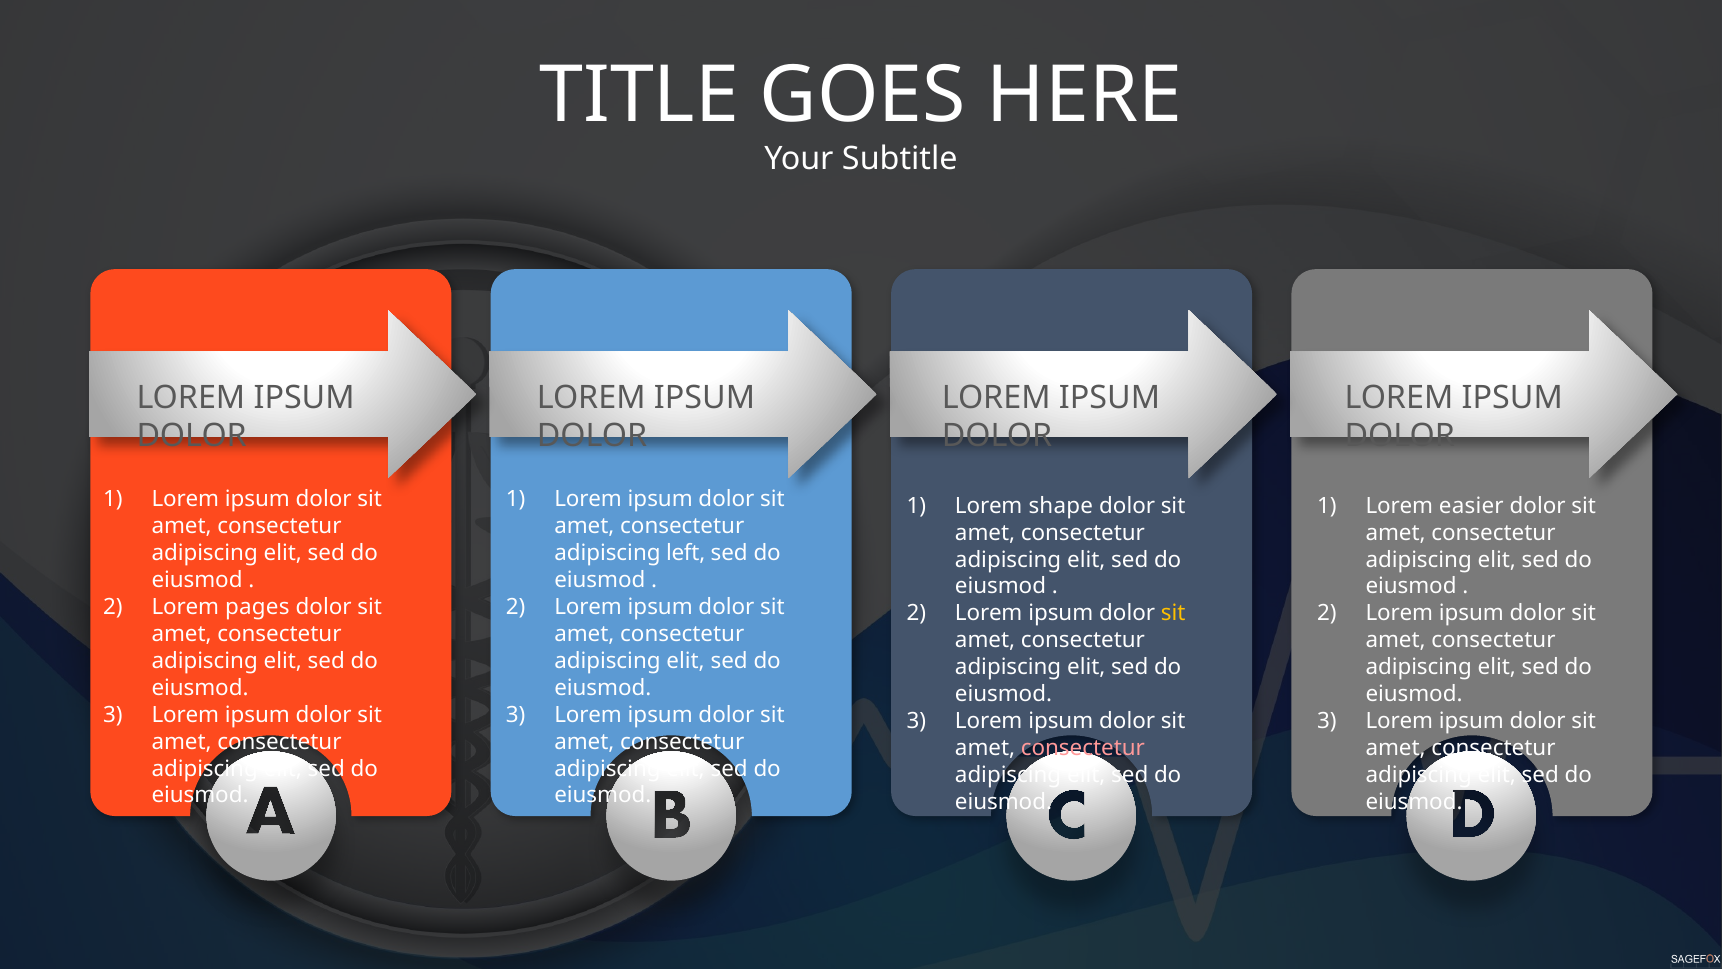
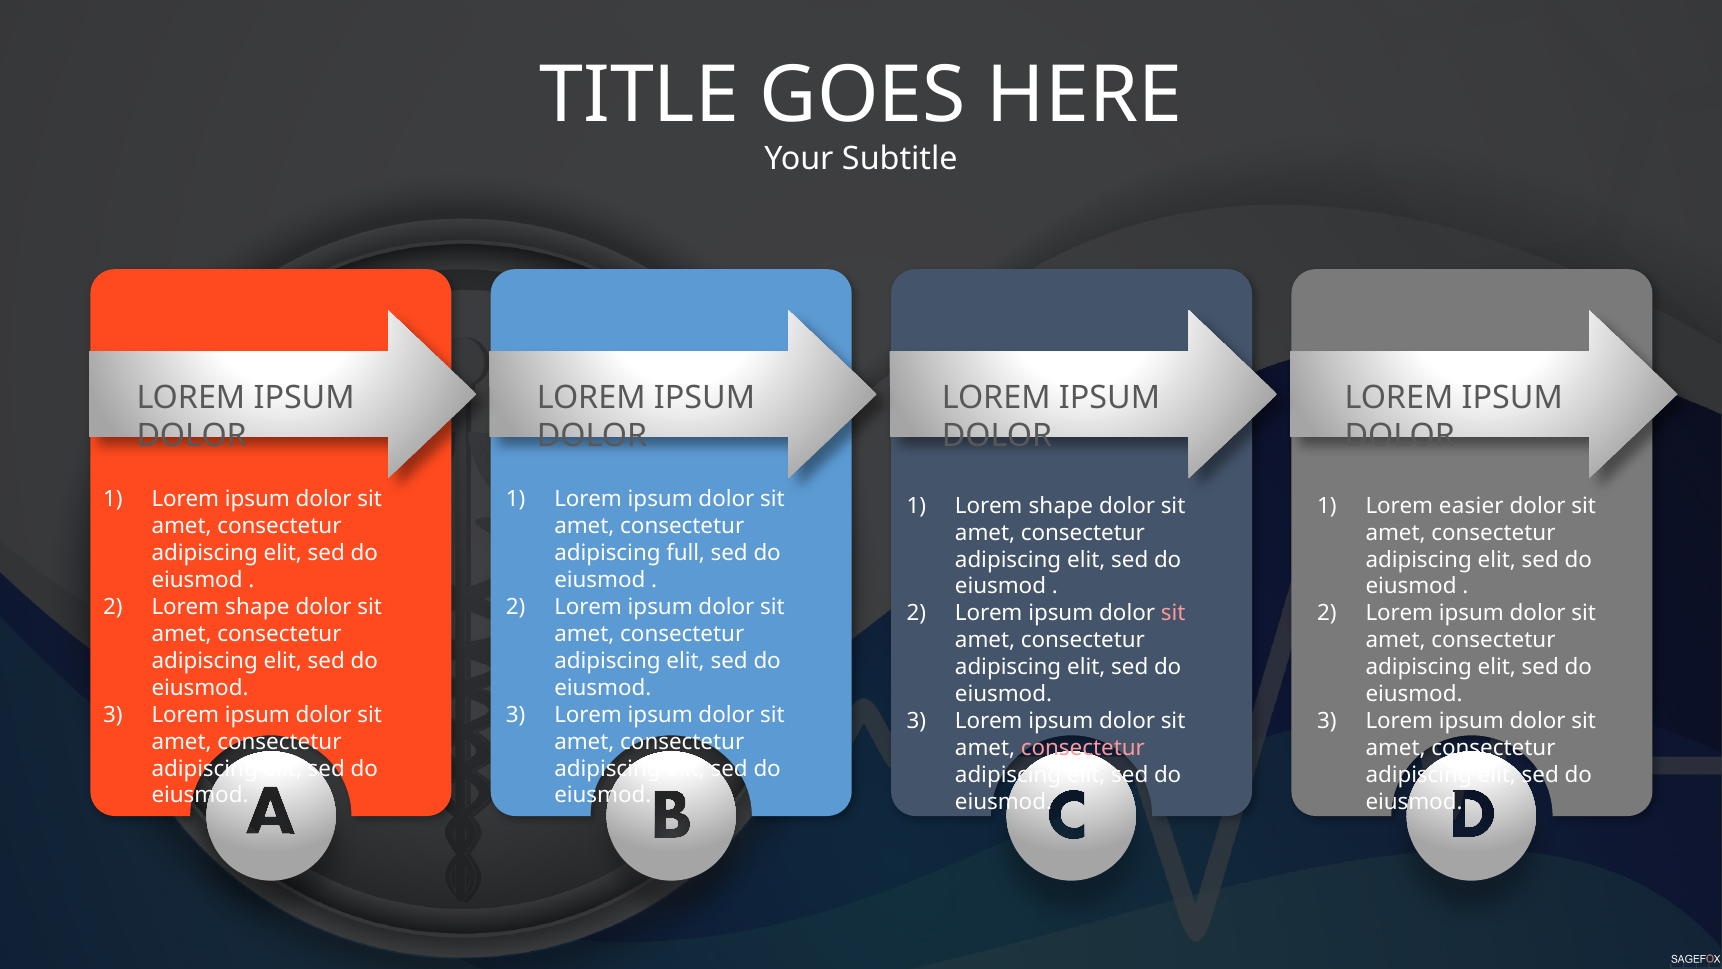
left: left -> full
pages at (257, 607): pages -> shape
sit at (1173, 613) colour: yellow -> pink
